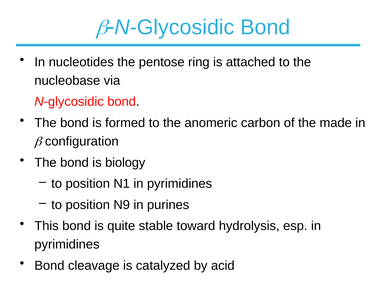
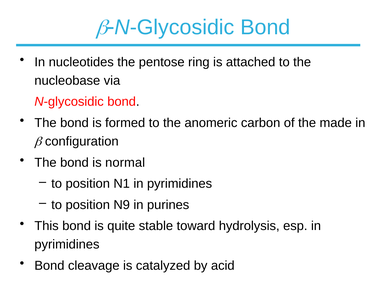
biology: biology -> normal
